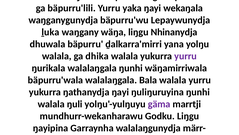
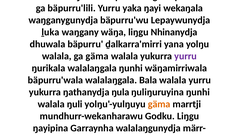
ga dhika: dhika -> gäma
ŋathanydja ŋayi: ŋayi -> ŋula
gäma at (159, 104) colour: purple -> orange
